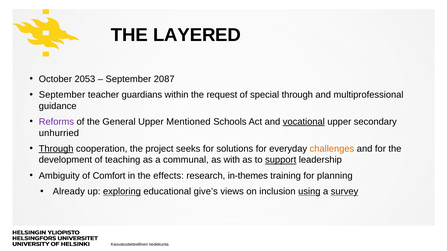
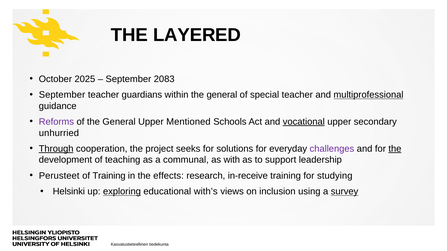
2053: 2053 -> 2025
2087: 2087 -> 2083
within the request: request -> general
special through: through -> teacher
multiprofessional underline: none -> present
challenges colour: orange -> purple
the at (395, 149) underline: none -> present
support underline: present -> none
Ambiguity: Ambiguity -> Perusteet
of Comfort: Comfort -> Training
in-themes: in-themes -> in-receive
planning: planning -> studying
Already: Already -> Helsinki
give’s: give’s -> with’s
using underline: present -> none
